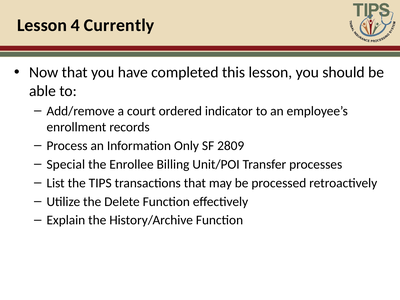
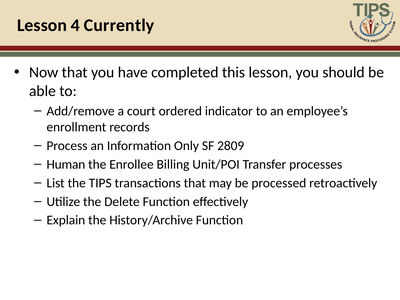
Special: Special -> Human
